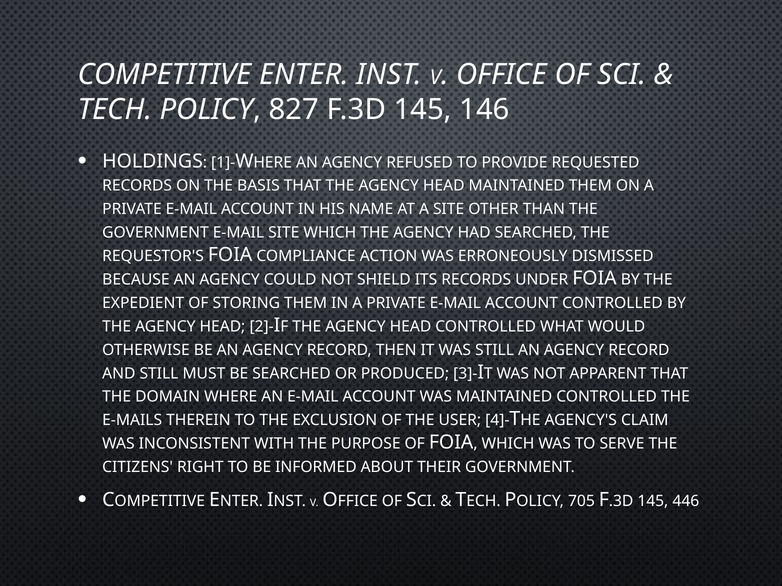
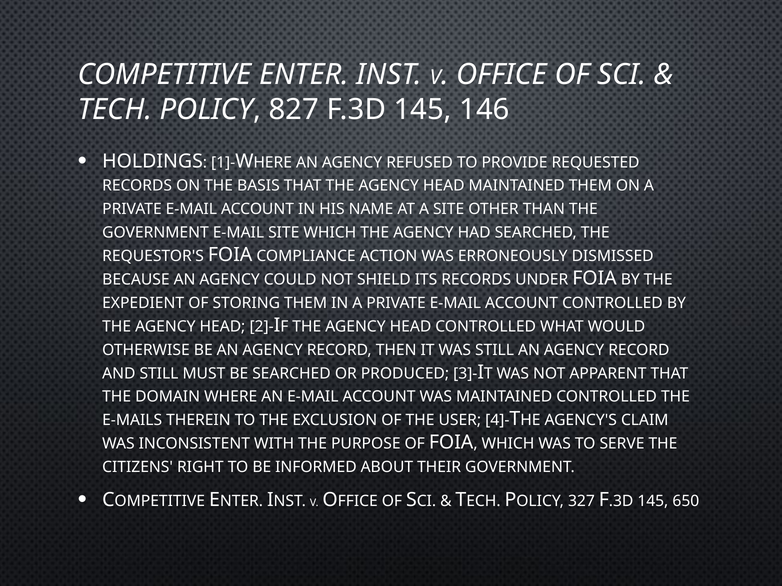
705: 705 -> 327
446: 446 -> 650
